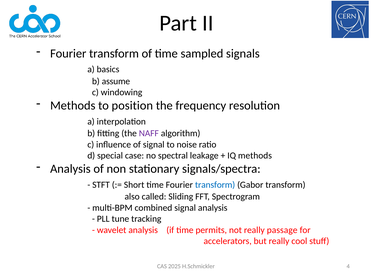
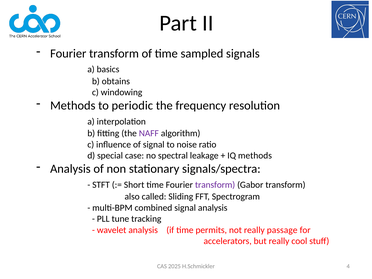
assume: assume -> obtains
position: position -> periodic
transform at (215, 185) colour: blue -> purple
